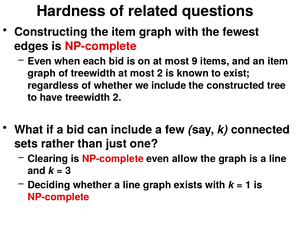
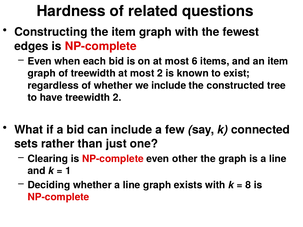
9: 9 -> 6
allow: allow -> other
3: 3 -> 1
1: 1 -> 8
